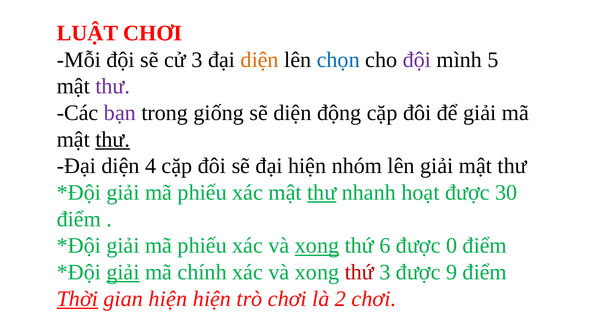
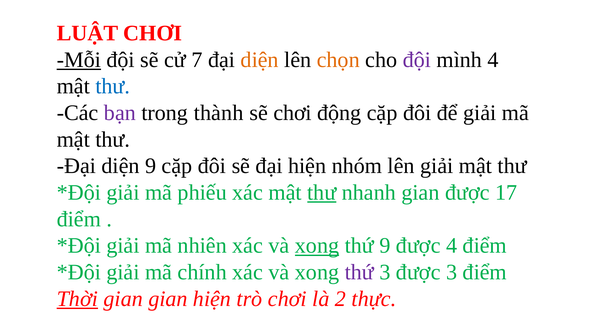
Mỗi underline: none -> present
cử 3: 3 -> 7
chọn colour: blue -> orange
mình 5: 5 -> 4
thư at (113, 86) colour: purple -> blue
giống: giống -> thành
sẽ diện: diện -> chơi
thư at (113, 139) underline: present -> none
diện 4: 4 -> 9
nhanh hoạt: hoạt -> gian
30: 30 -> 17
phiếu at (202, 246): phiếu -> nhiên
thứ 6: 6 -> 9
được 0: 0 -> 4
giải at (123, 272) underline: present -> none
thứ at (359, 272) colour: red -> purple
được 9: 9 -> 3
gian hiện: hiện -> gian
2 chơi: chơi -> thực
